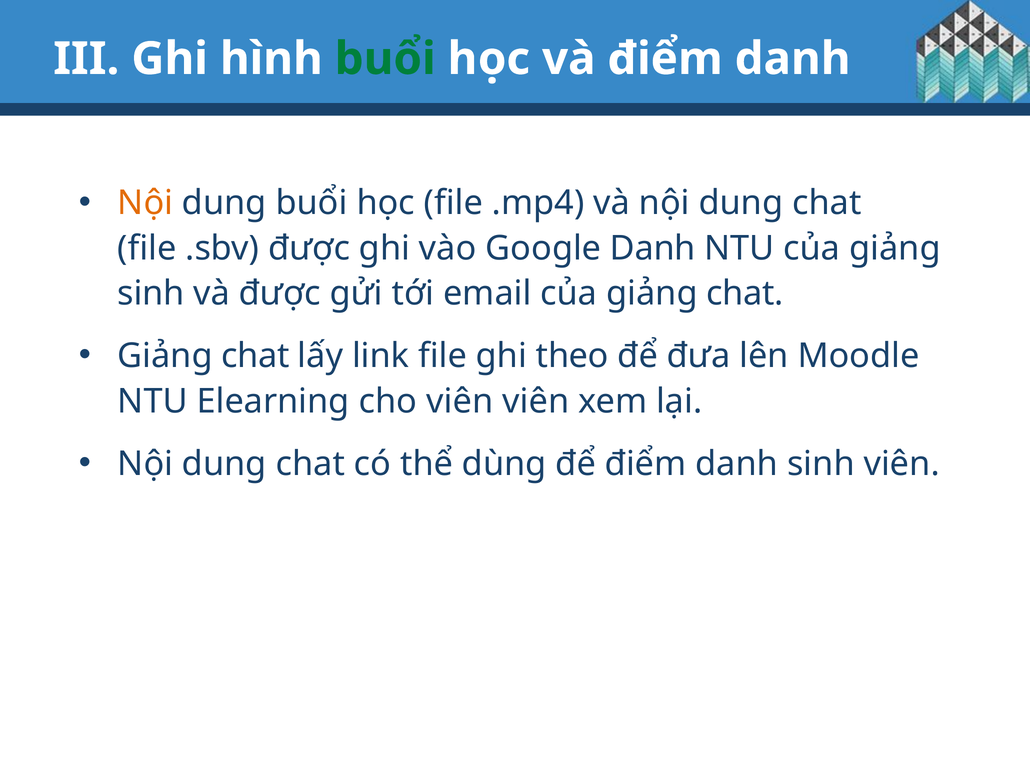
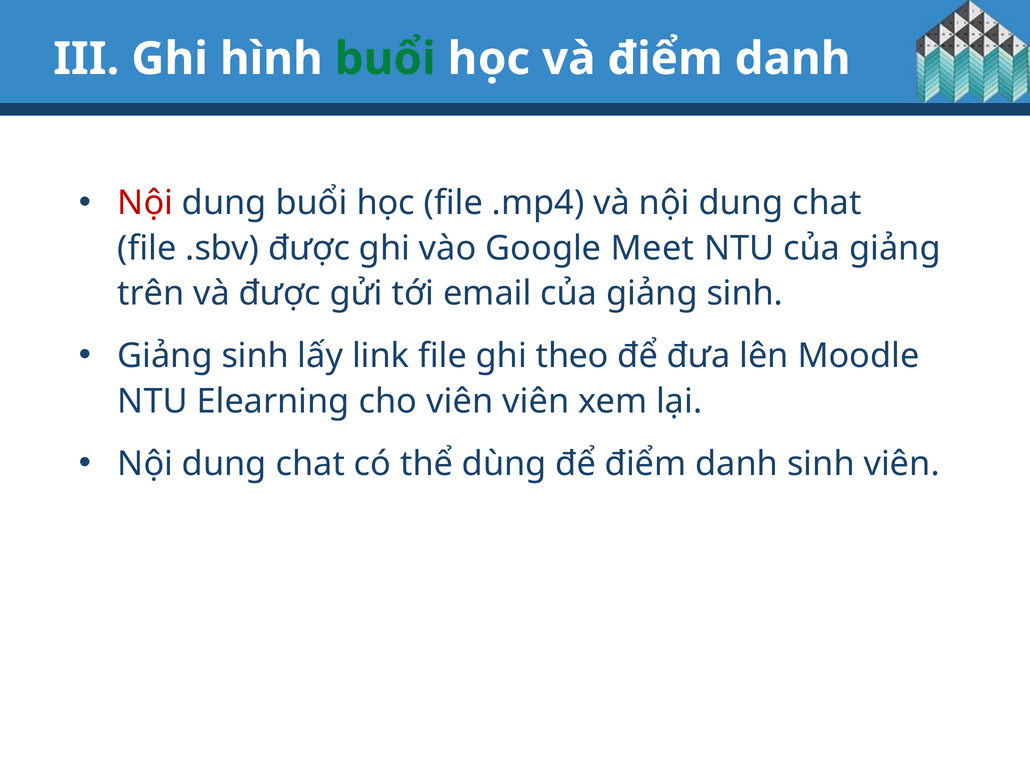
Nội at (145, 203) colour: orange -> red
Google Danh: Danh -> Meet
sinh at (151, 294): sinh -> trên
của giảng chat: chat -> sinh
chat at (255, 356): chat -> sinh
